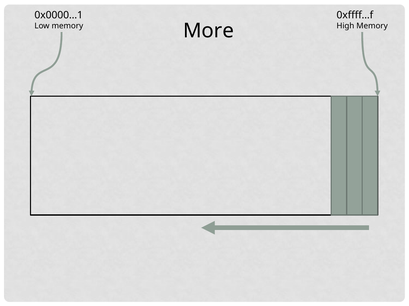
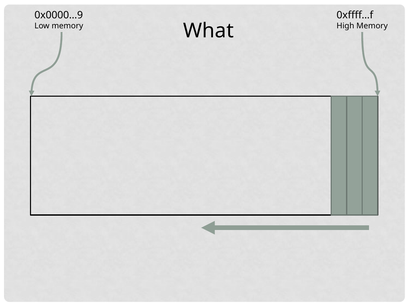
0x0000…1: 0x0000…1 -> 0x0000…9
More: More -> What
